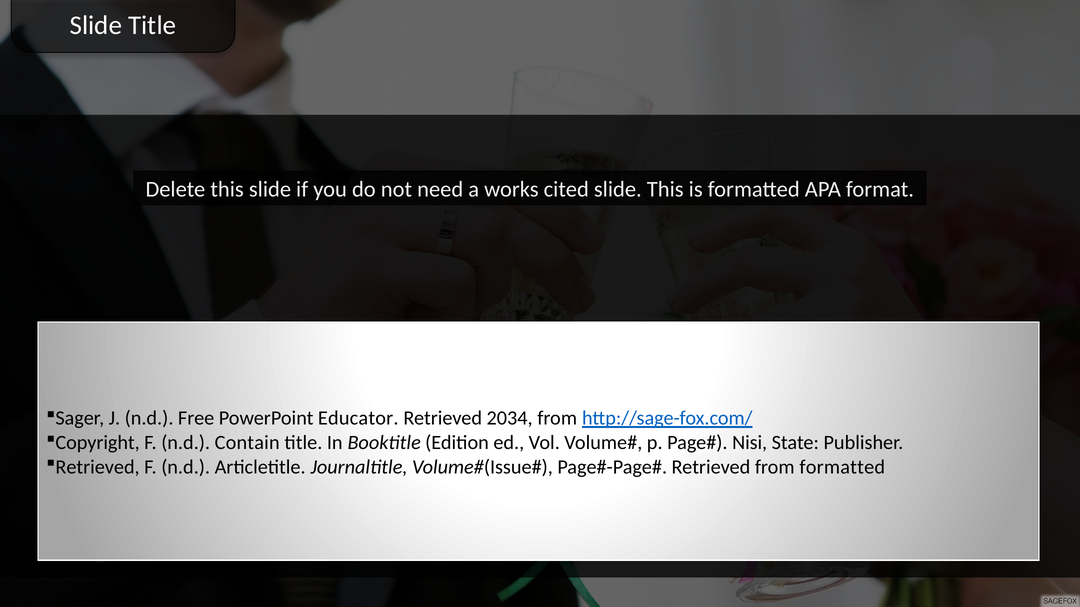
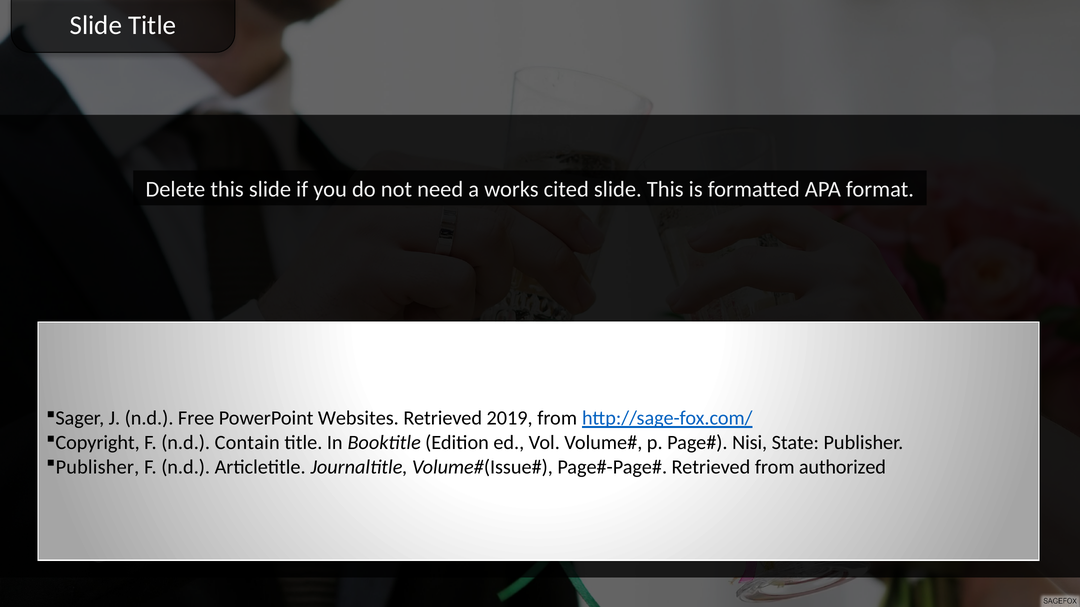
Educator: Educator -> Websites
2034: 2034 -> 2019
Retrieved at (98, 467): Retrieved -> Publisher
from formatted: formatted -> authorized
